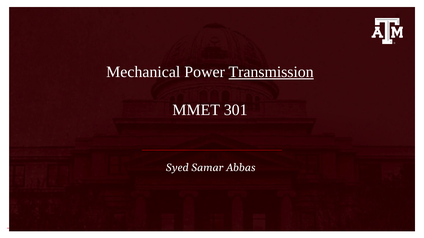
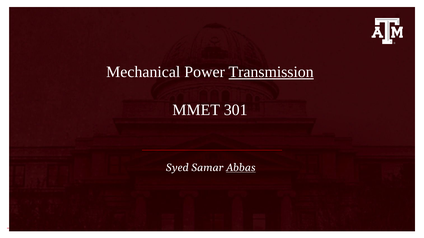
Abbas underline: none -> present
